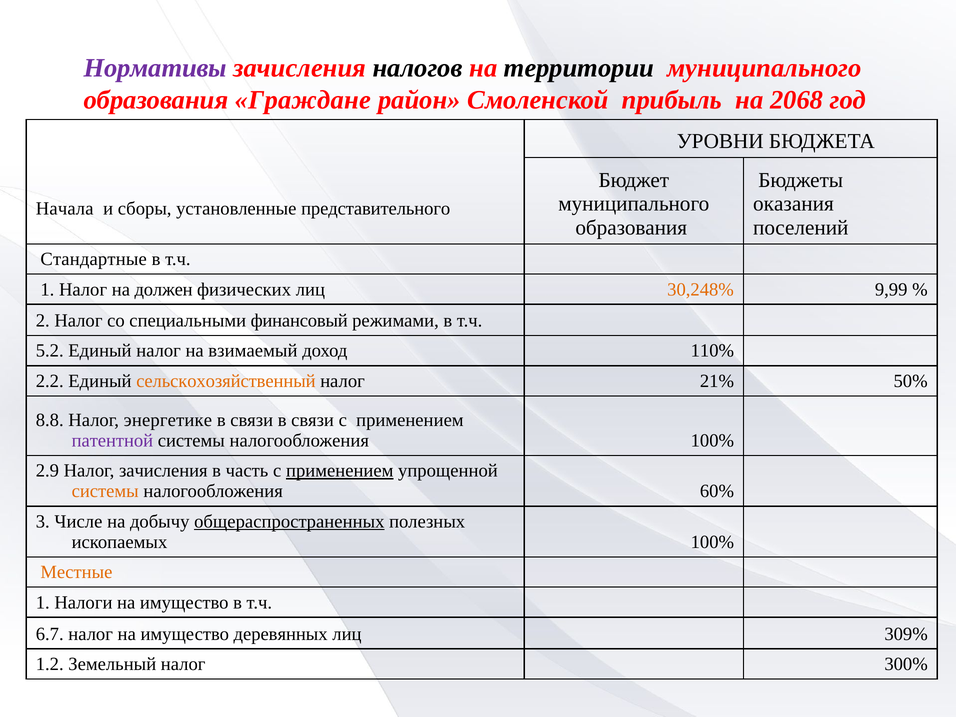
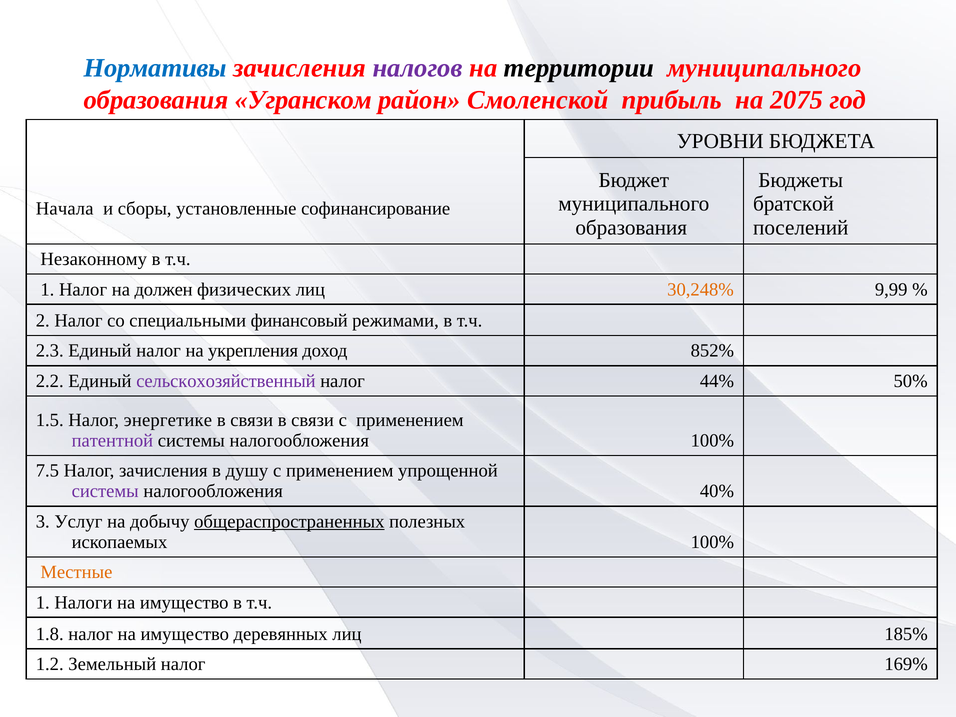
Нормативы colour: purple -> blue
налогов colour: black -> purple
Граждане: Граждане -> Угранском
2068: 2068 -> 2075
оказания: оказания -> братской
представительного: представительного -> софинансирование
Стандартные: Стандартные -> Незаконному
5.2: 5.2 -> 2.3
взимаемый: взимаемый -> укрепления
110%: 110% -> 852%
сельскохозяйственный colour: orange -> purple
21%: 21% -> 44%
8.8: 8.8 -> 1.5
2.9: 2.9 -> 7.5
часть: часть -> душу
применением at (340, 471) underline: present -> none
системы at (105, 491) colour: orange -> purple
60%: 60% -> 40%
Числе: Числе -> Услуг
6.7: 6.7 -> 1.8
309%: 309% -> 185%
300%: 300% -> 169%
